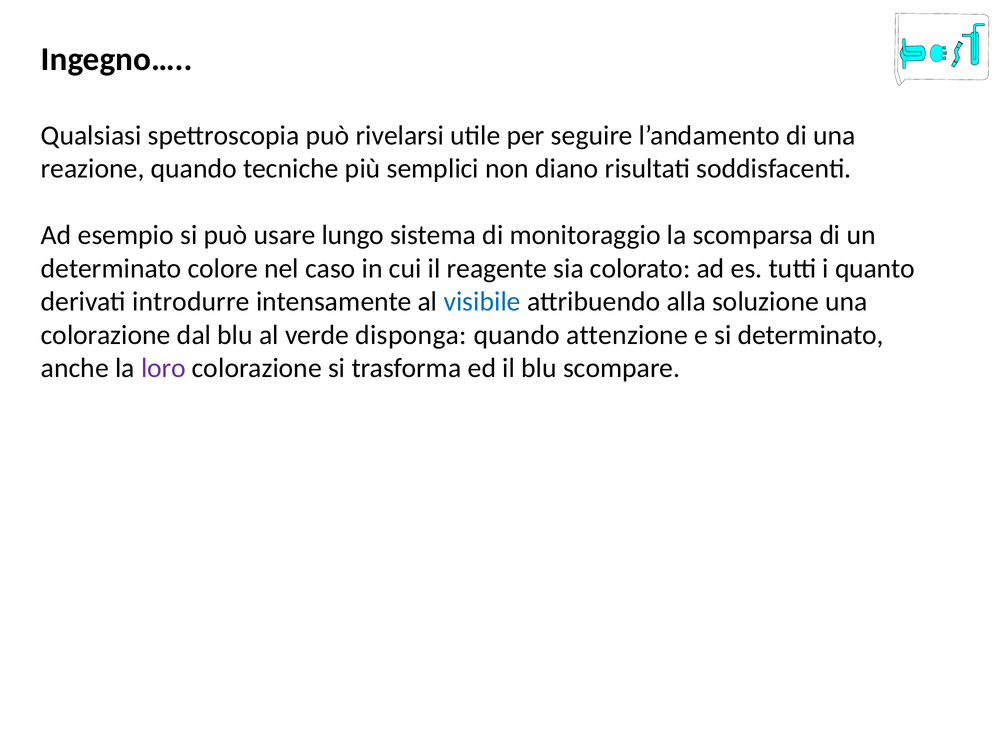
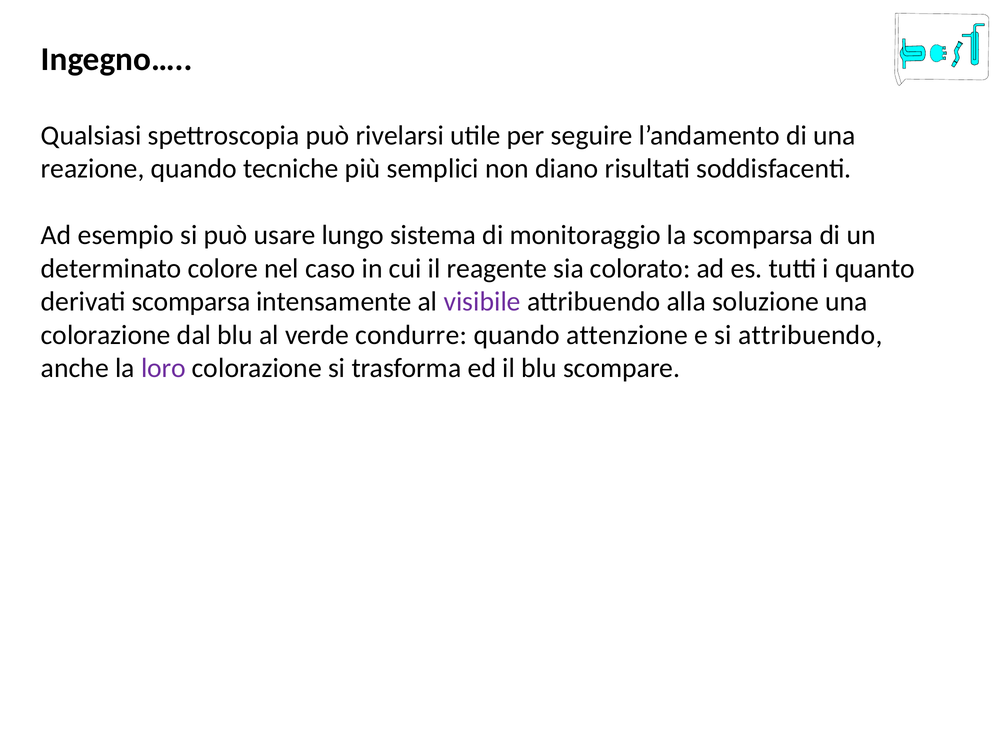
derivati introdurre: introdurre -> scomparsa
visibile colour: blue -> purple
disponga: disponga -> condurre
si determinato: determinato -> attribuendo
